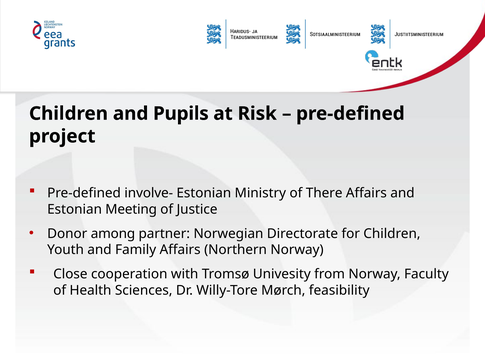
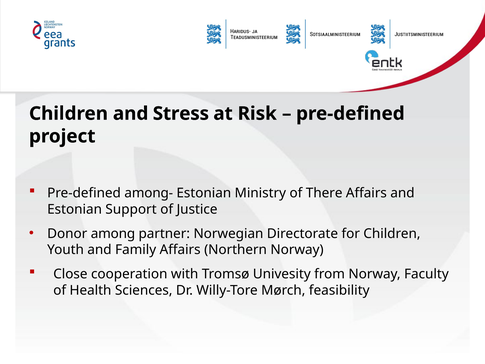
Pupils: Pupils -> Stress
involve-: involve- -> among-
Meeting: Meeting -> Support
